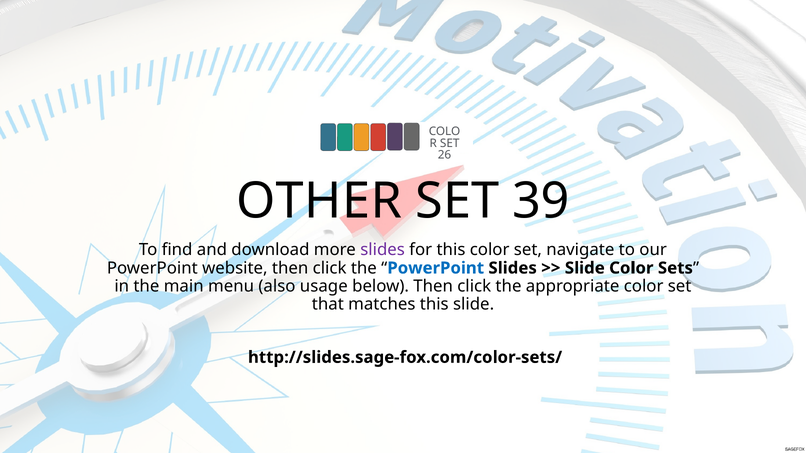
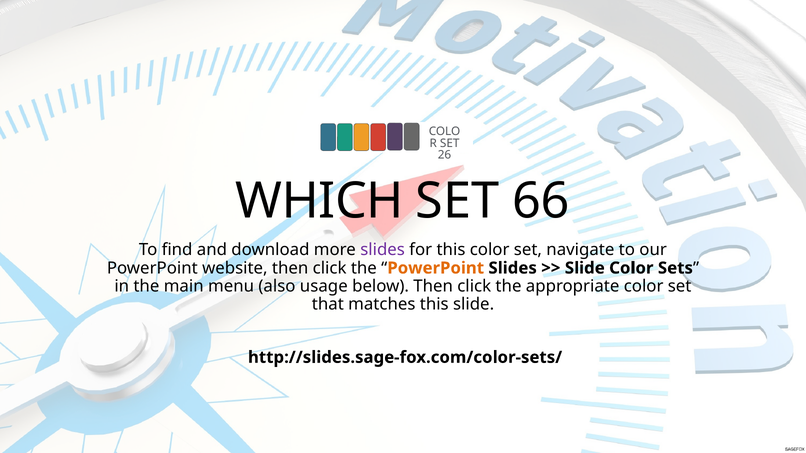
OTHER: OTHER -> WHICH
39: 39 -> 66
PowerPoint at (436, 268) colour: blue -> orange
